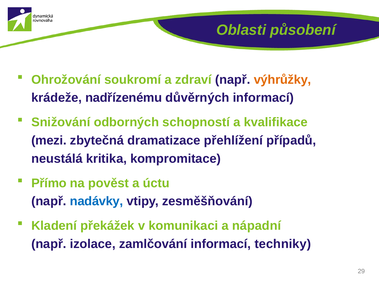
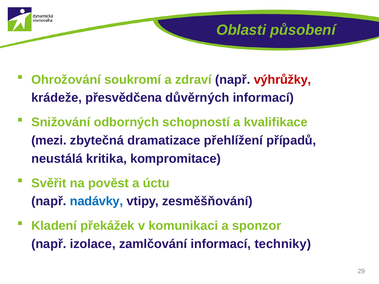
výhrůžky colour: orange -> red
nadřízenému: nadřízenému -> přesvědčena
Přímo: Přímo -> Svěřit
nápadní: nápadní -> sponzor
